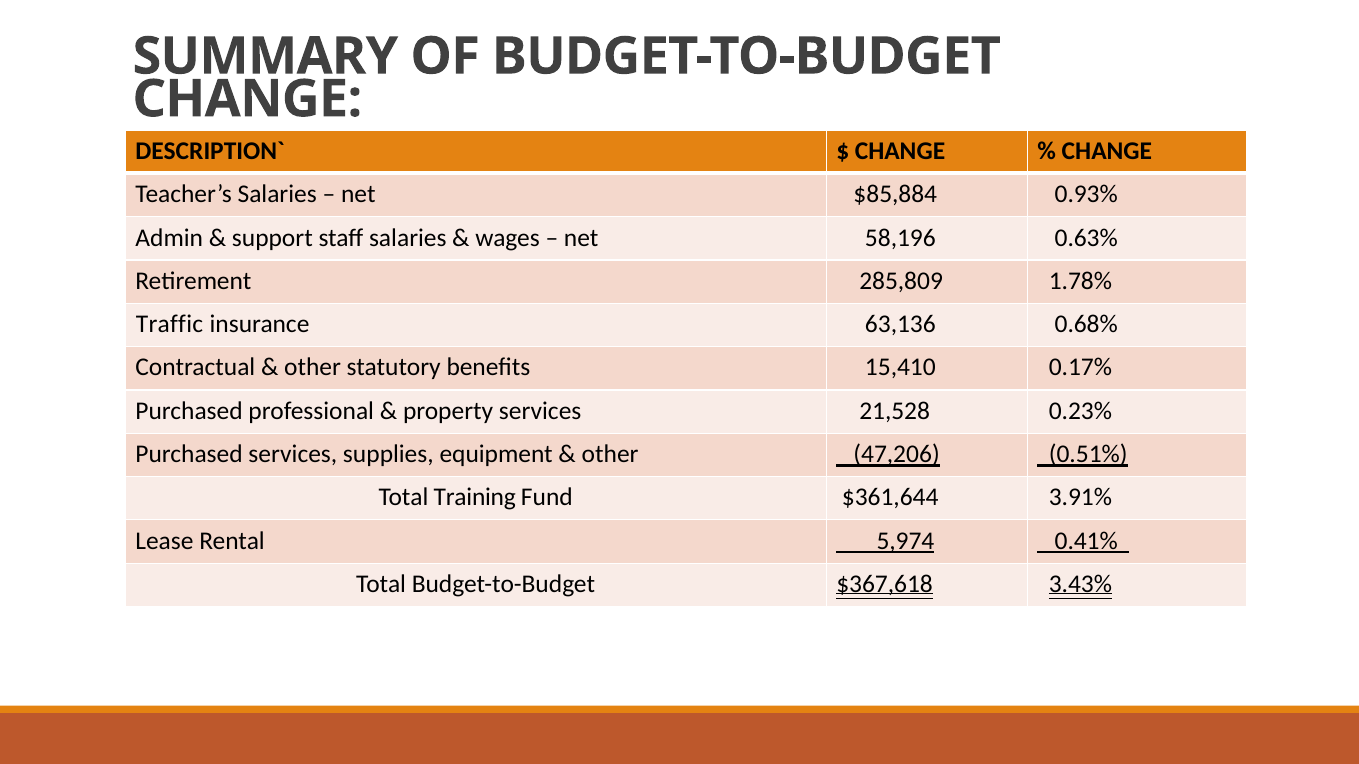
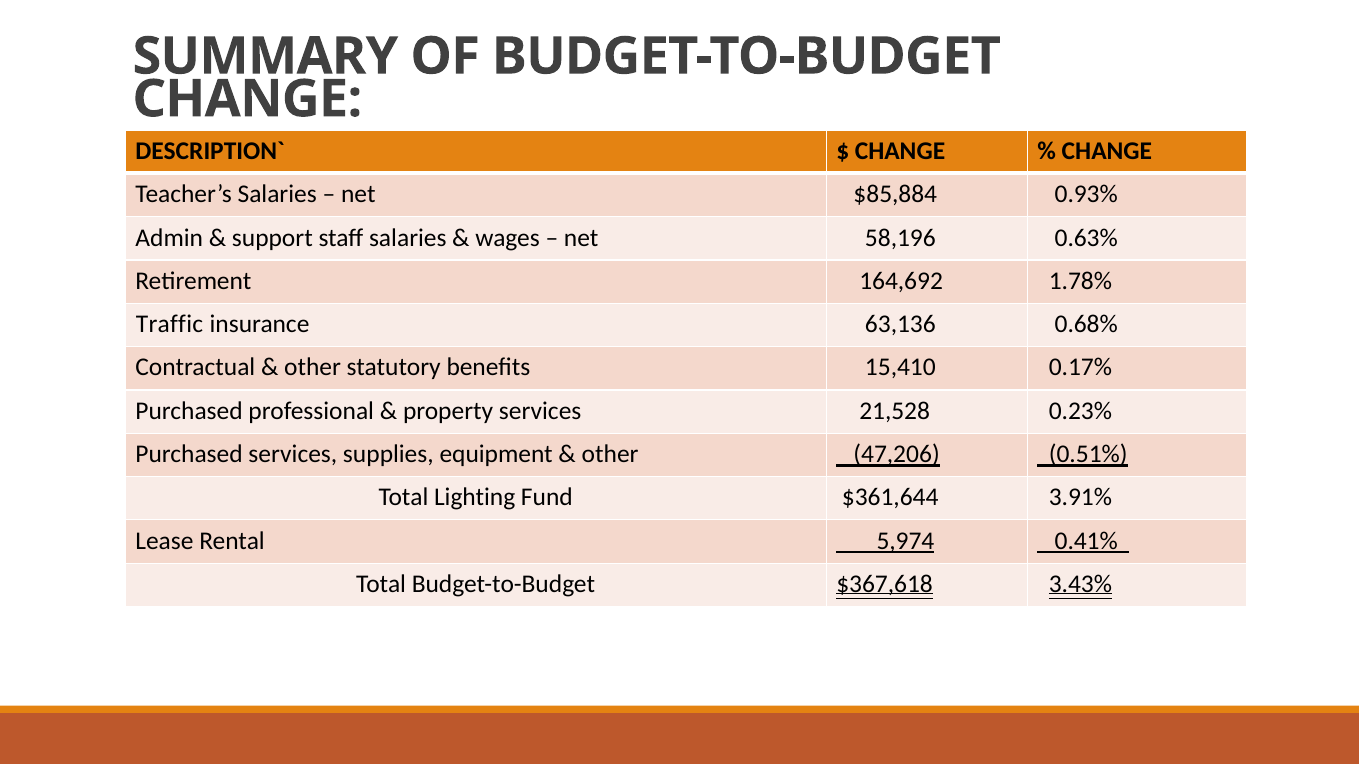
285,809: 285,809 -> 164,692
Training: Training -> Lighting
